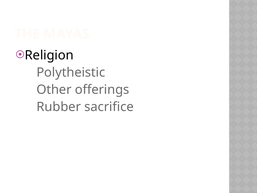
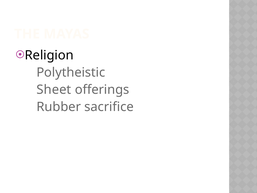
Other: Other -> Sheet
